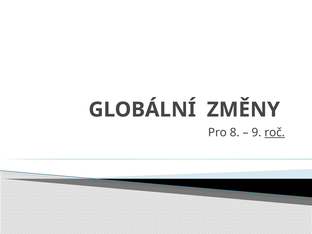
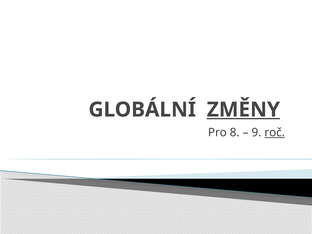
ZMĚNY underline: none -> present
